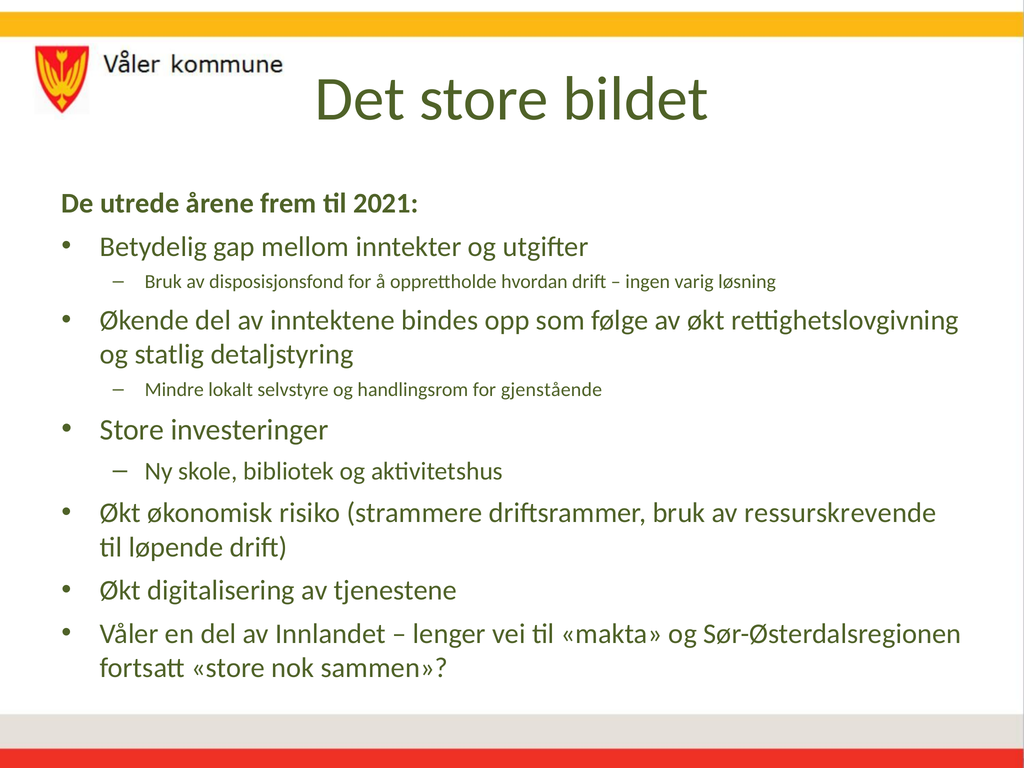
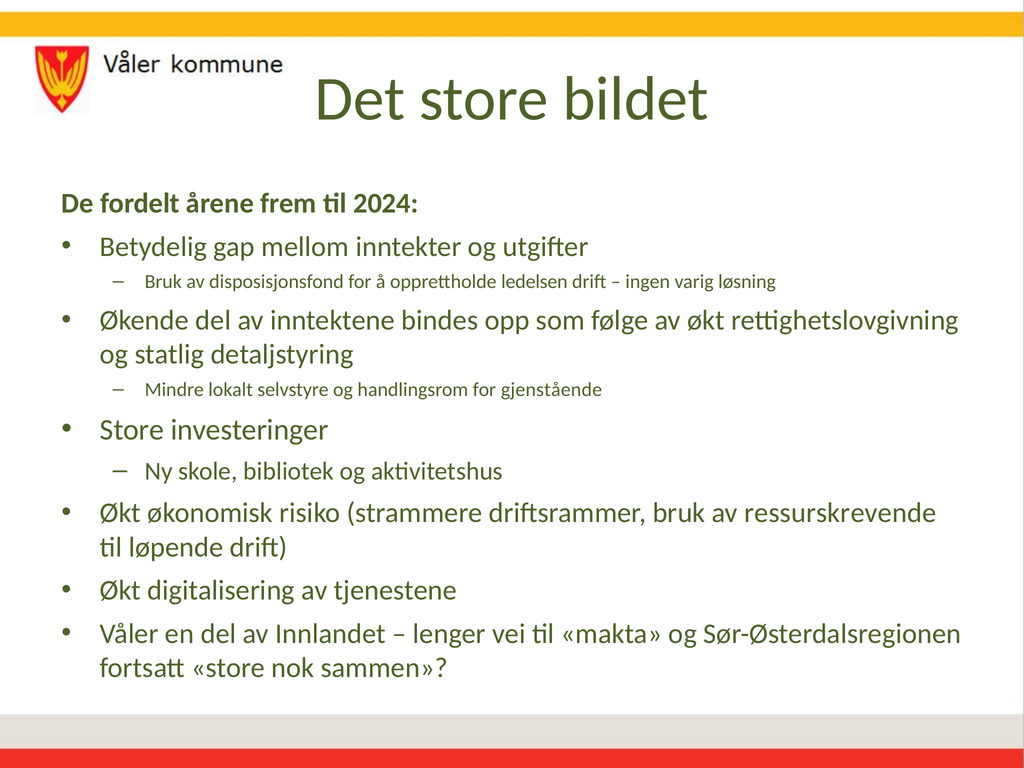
utrede: utrede -> fordelt
2021: 2021 -> 2024
hvordan: hvordan -> ledelsen
